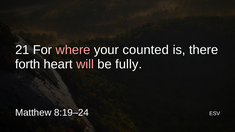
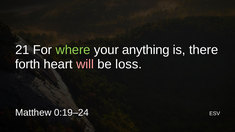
where colour: pink -> light green
counted: counted -> anything
fully: fully -> loss
8:19–24: 8:19–24 -> 0:19–24
